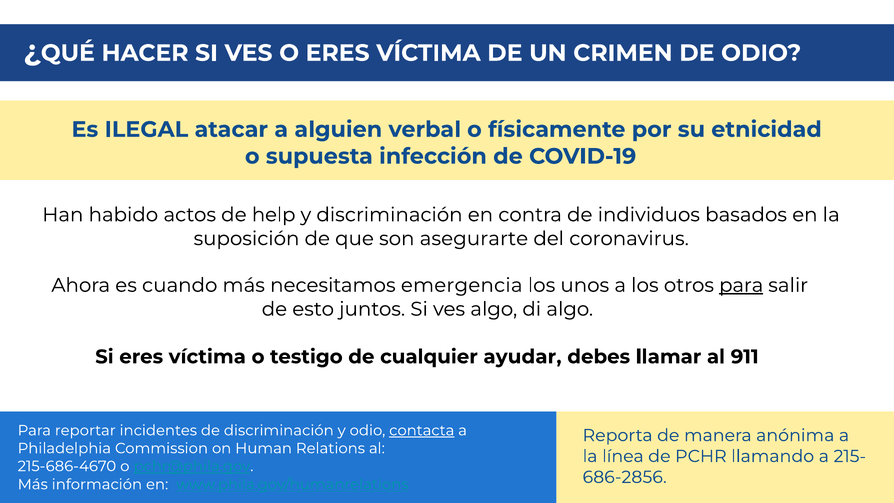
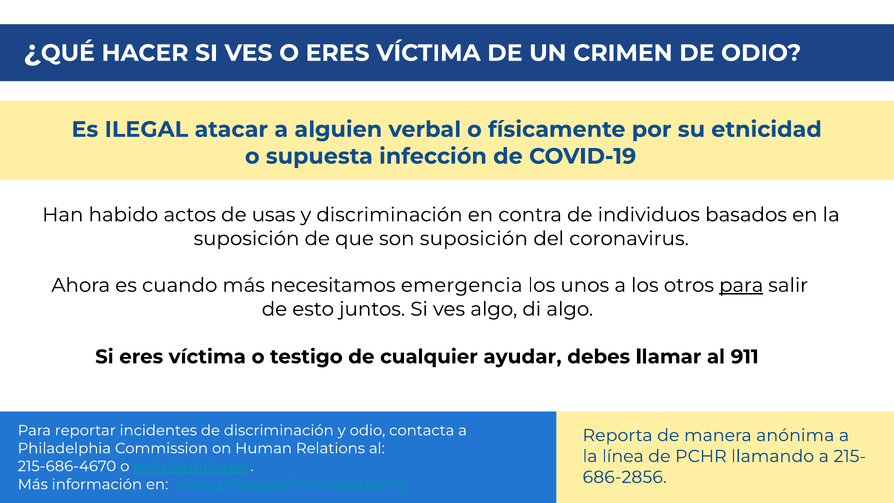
help: help -> usas
son asegurarte: asegurarte -> suposición
contacta underline: present -> none
